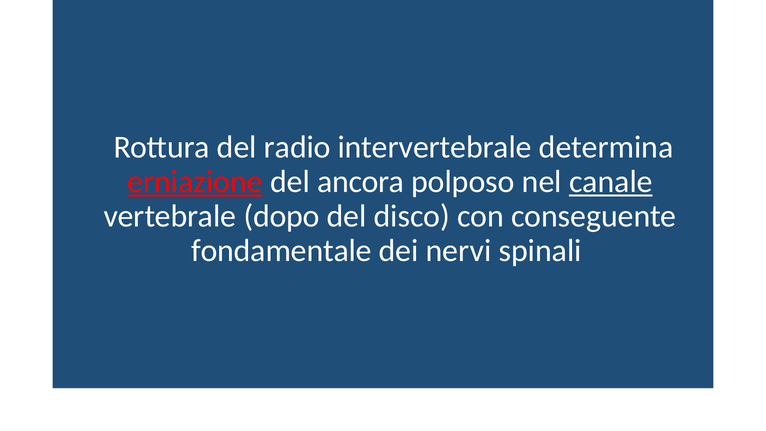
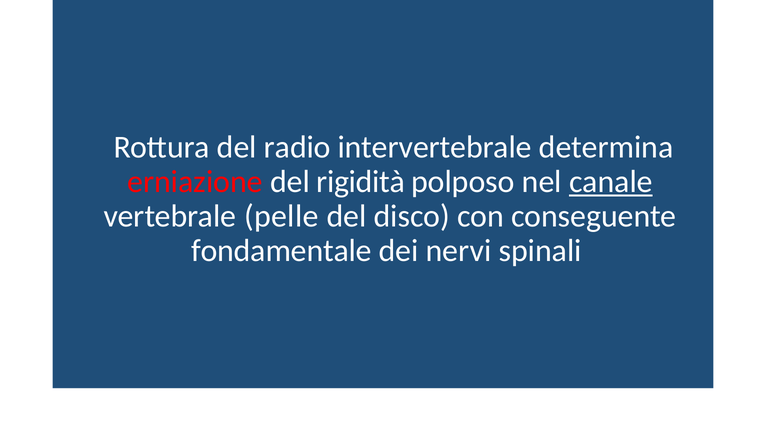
erniazione underline: present -> none
ancora: ancora -> rigidità
dopo: dopo -> pelle
